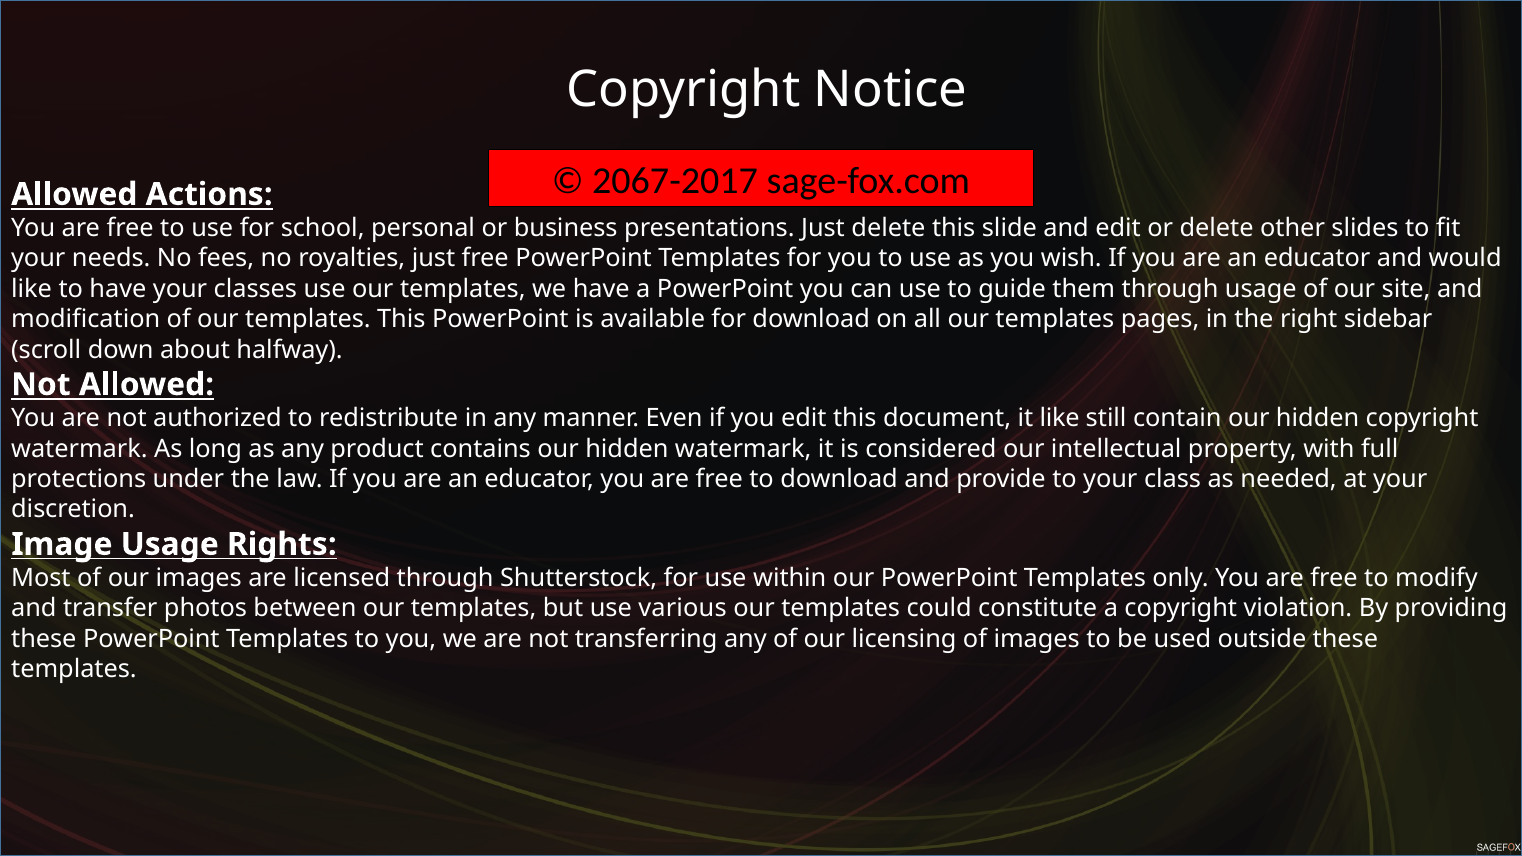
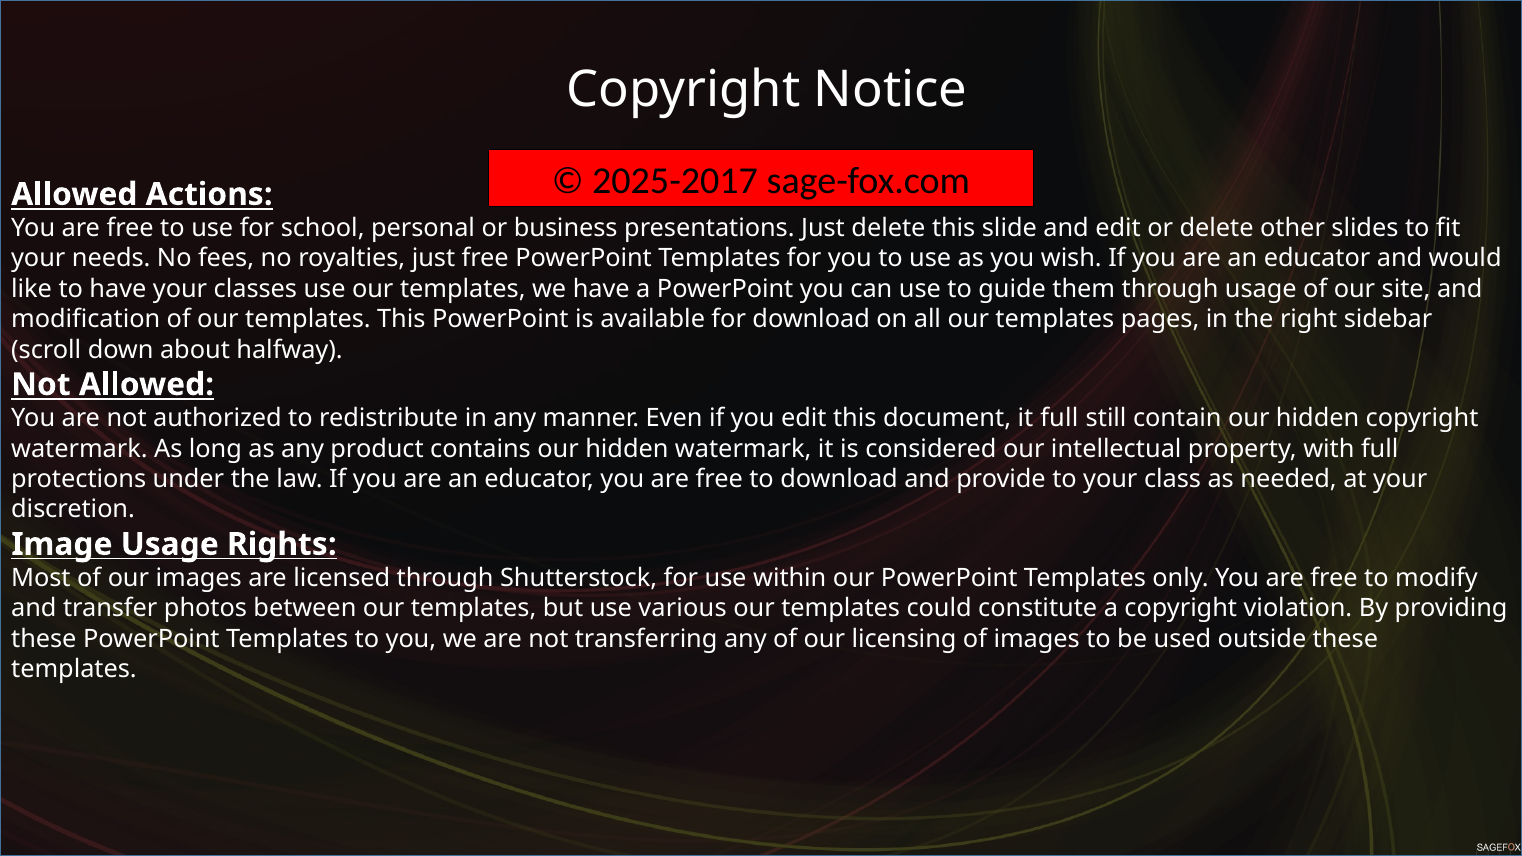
2067-2017: 2067-2017 -> 2025-2017
it like: like -> full
